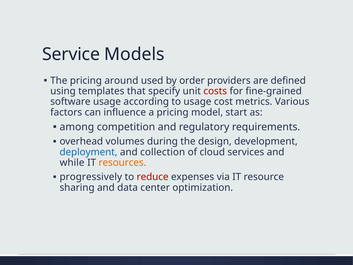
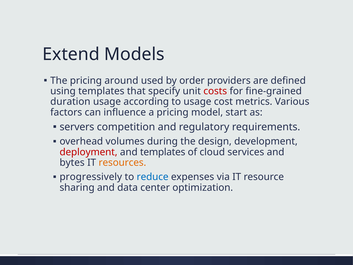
Service: Service -> Extend
software: software -> duration
among: among -> servers
deployment colour: blue -> red
and collection: collection -> templates
while: while -> bytes
reduce colour: red -> blue
